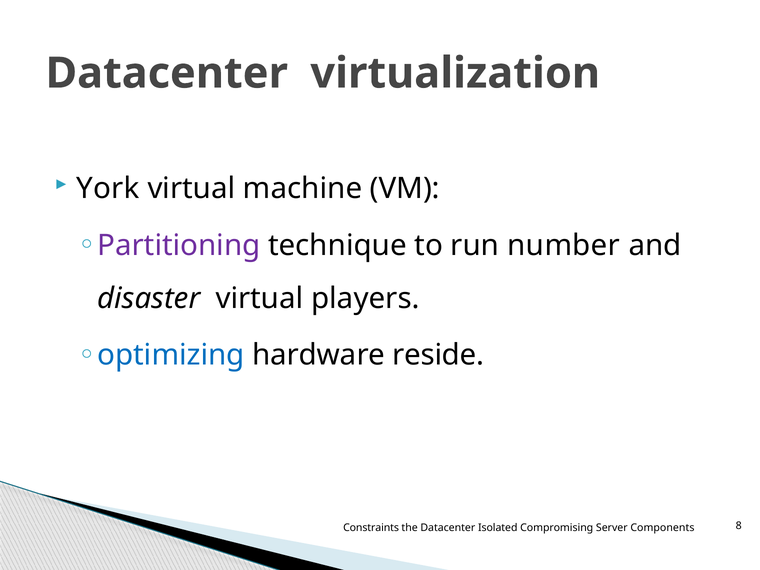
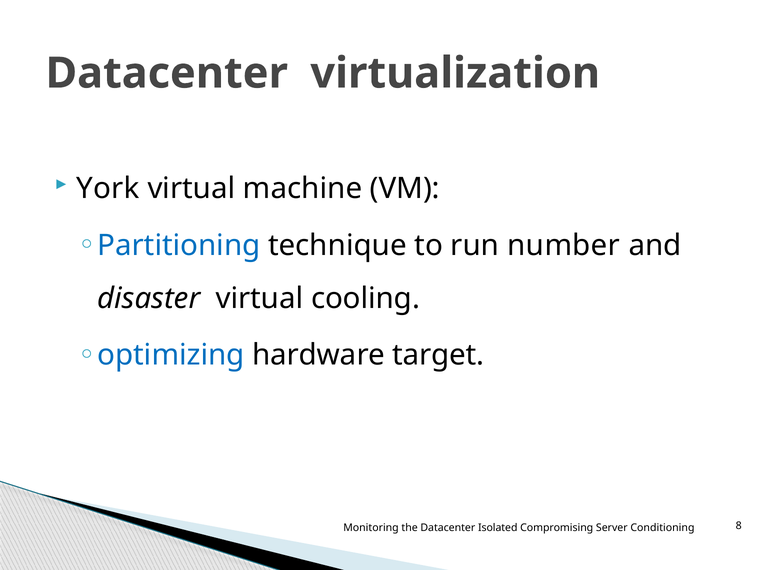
Partitioning colour: purple -> blue
players: players -> cooling
reside: reside -> target
Constraints: Constraints -> Monitoring
Components: Components -> Conditioning
